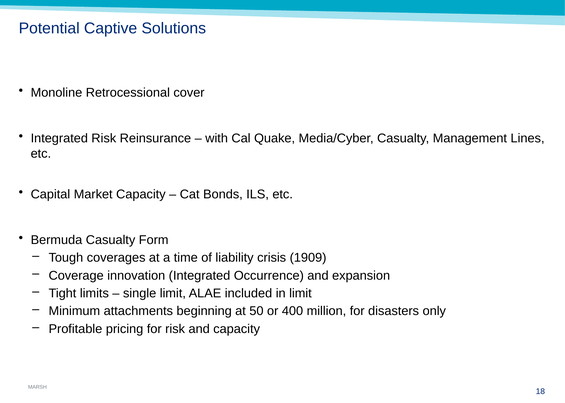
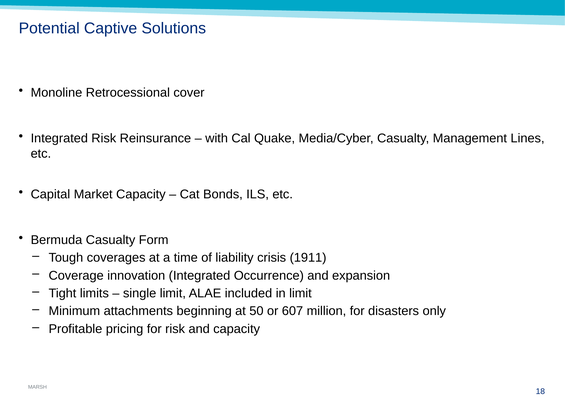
1909: 1909 -> 1911
400: 400 -> 607
